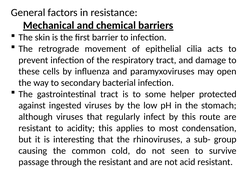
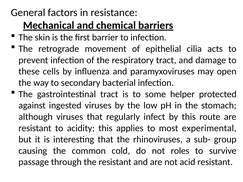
condensation: condensation -> experimental
seen: seen -> roles
